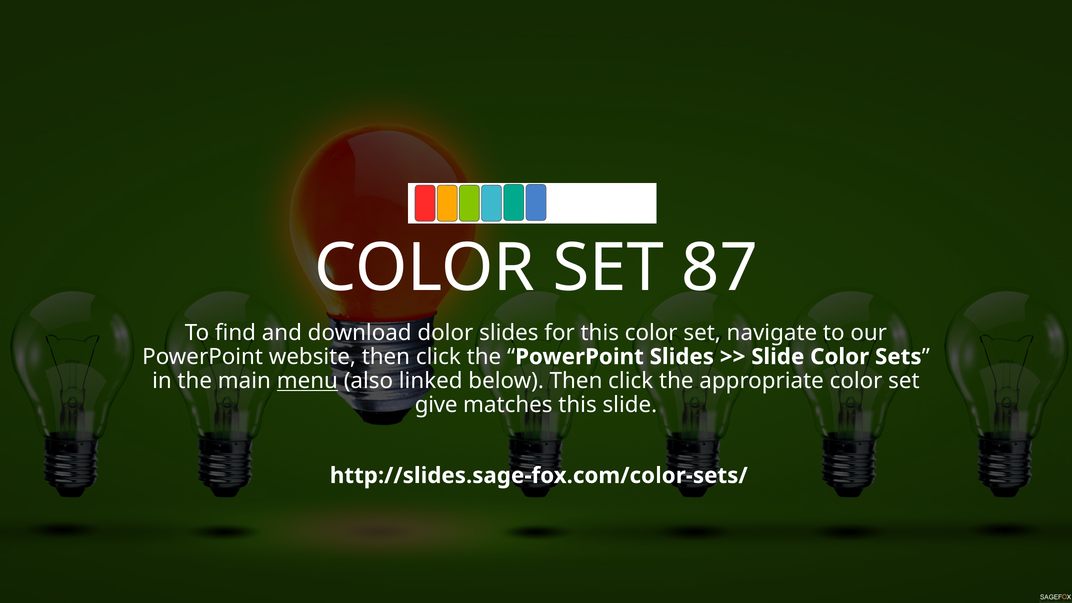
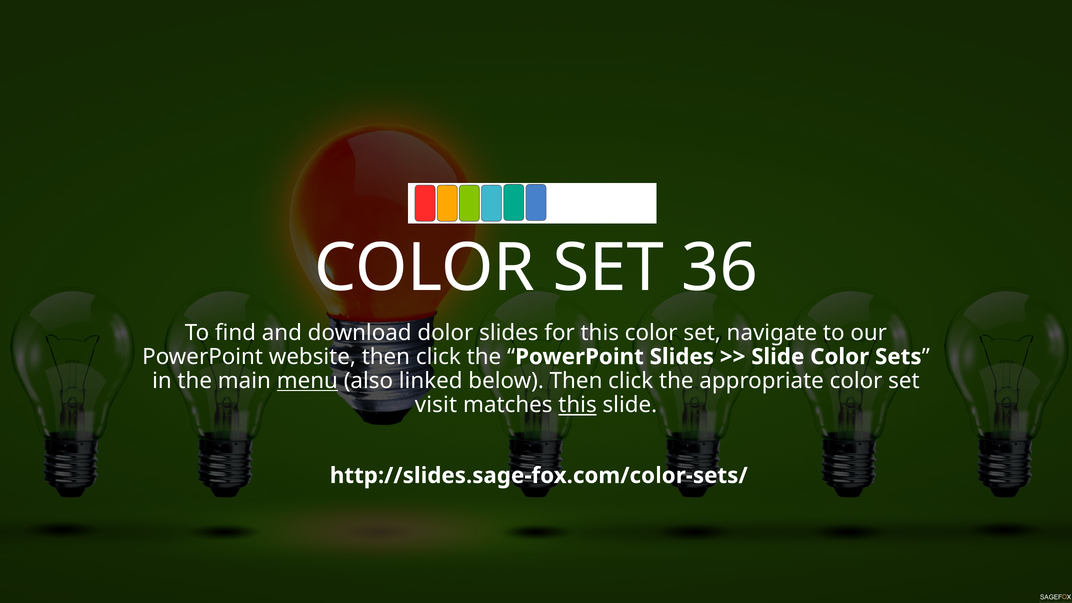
87: 87 -> 36
give: give -> visit
this at (578, 405) underline: none -> present
